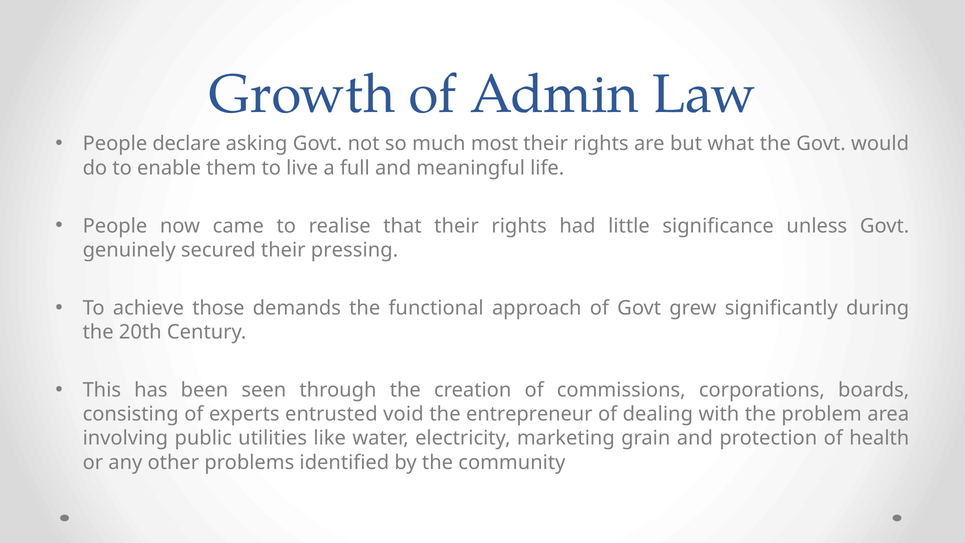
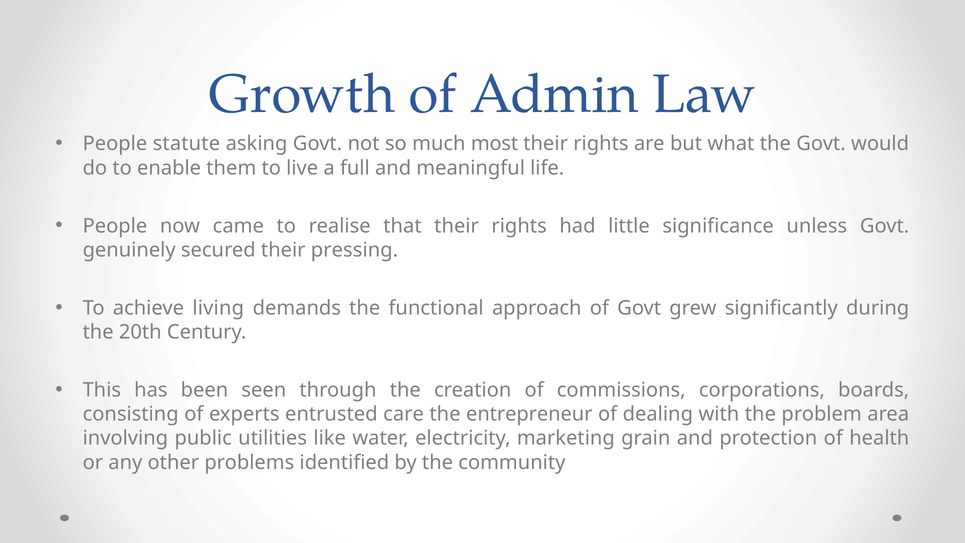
declare: declare -> statute
those: those -> living
void: void -> care
